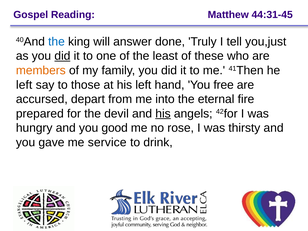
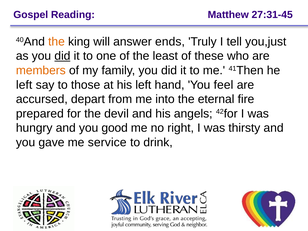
44:31-45: 44:31-45 -> 27:31-45
the at (56, 42) colour: blue -> orange
done: done -> ends
free: free -> feel
his at (163, 114) underline: present -> none
rose: rose -> right
